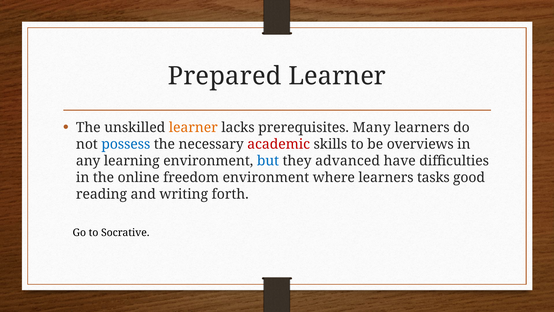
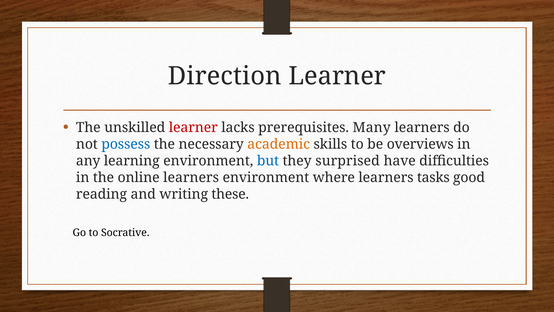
Prepared: Prepared -> Direction
learner at (193, 128) colour: orange -> red
academic colour: red -> orange
advanced: advanced -> surprised
online freedom: freedom -> learners
forth: forth -> these
